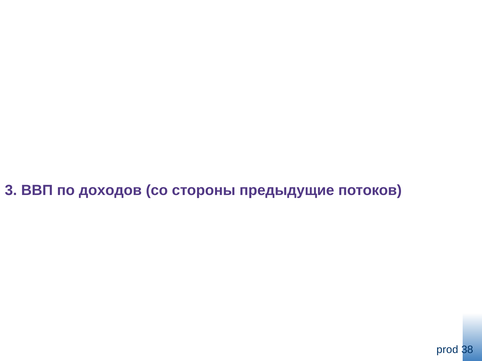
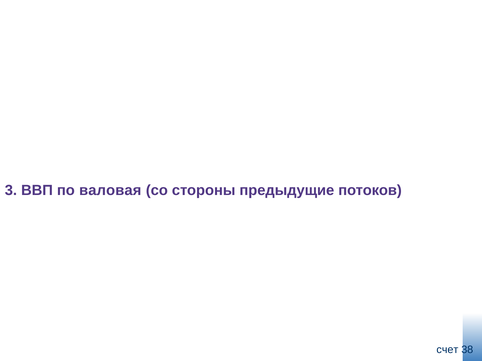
доходов: доходов -> валовая
prod: prod -> счет
